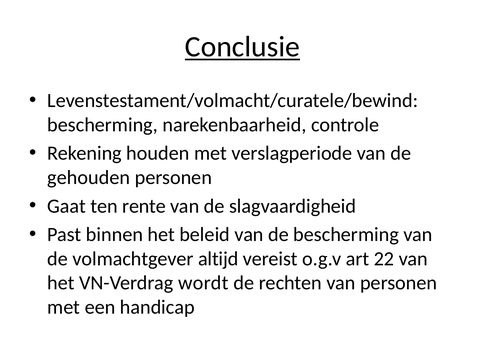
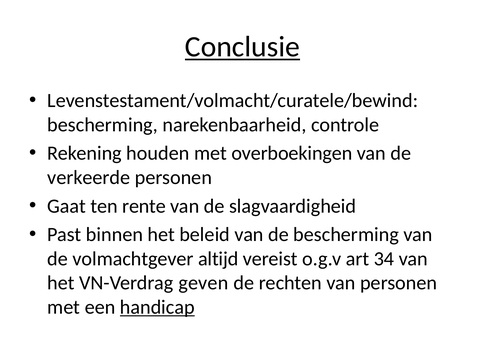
verslagperiode: verslagperiode -> overboekingen
gehouden: gehouden -> verkeerde
22: 22 -> 34
wordt: wordt -> geven
handicap underline: none -> present
